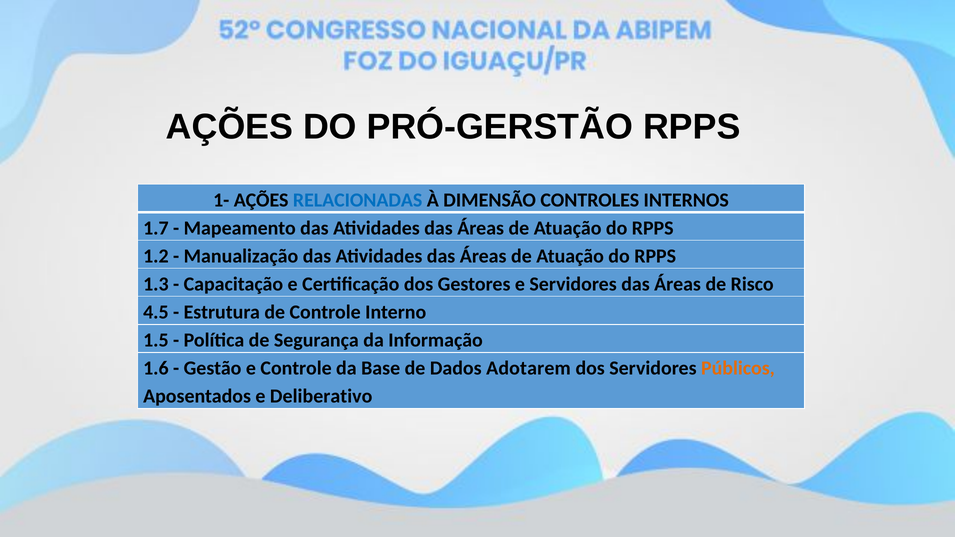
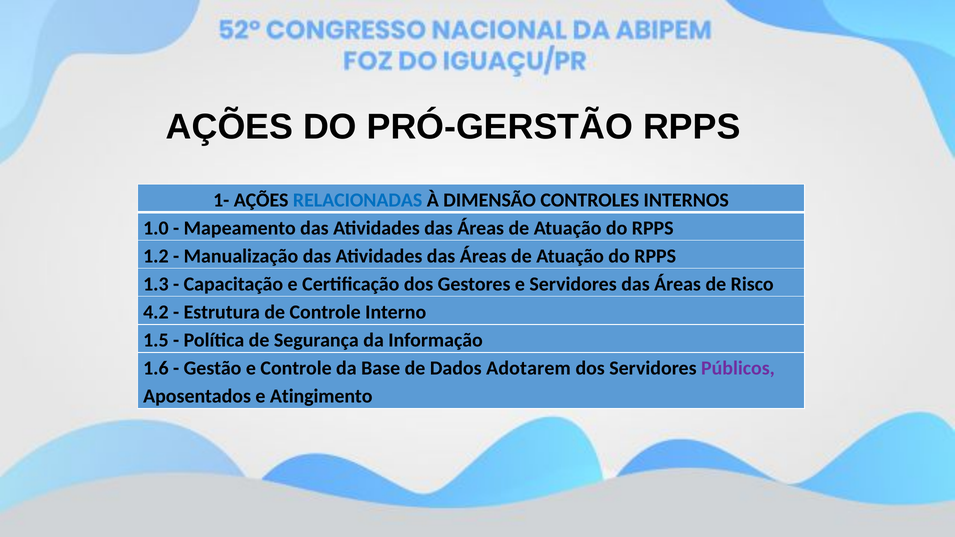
1.7: 1.7 -> 1.0
4.5: 4.5 -> 4.2
Públicos colour: orange -> purple
Deliberativo: Deliberativo -> Atingimento
